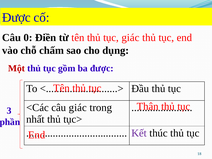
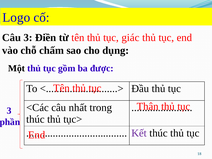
Được at (16, 18): Được -> Logo
Câu 0: 0 -> 3
Một colour: red -> black
câu giác: giác -> nhất
nhất at (35, 119): nhất -> thúc
